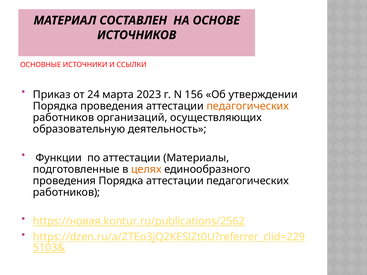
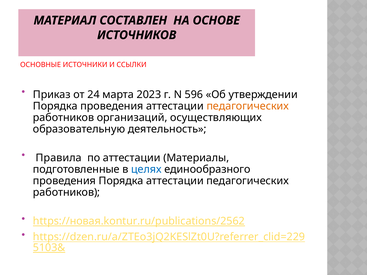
156: 156 -> 596
Функции: Функции -> Правила
целях colour: orange -> blue
